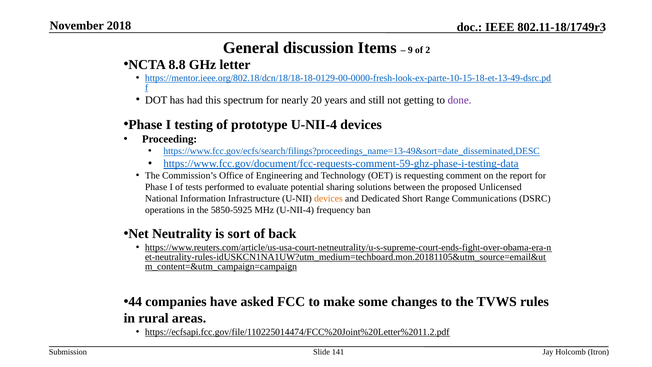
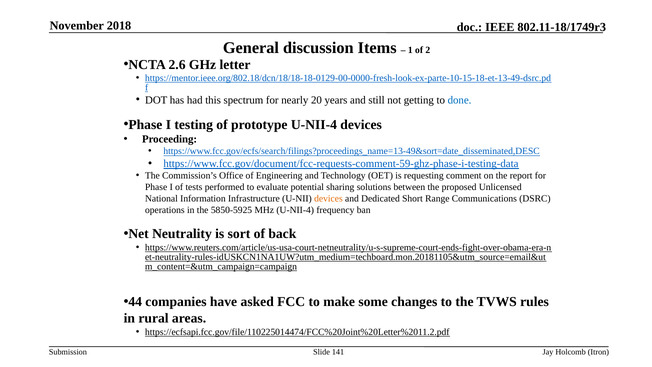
9: 9 -> 1
8.8: 8.8 -> 2.6
done colour: purple -> blue
